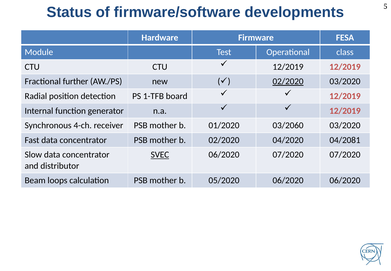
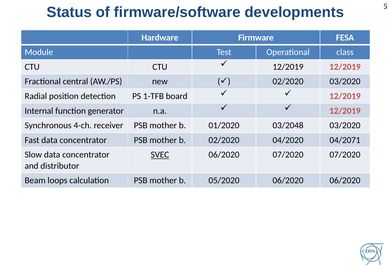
further: further -> central
02/2020 at (288, 81) underline: present -> none
03/2060: 03/2060 -> 03/2048
04/2081: 04/2081 -> 04/2071
